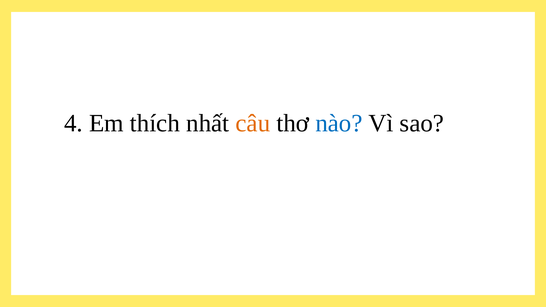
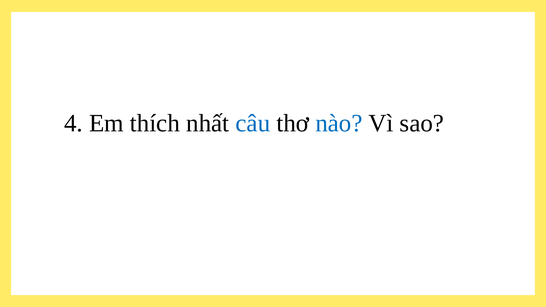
câu colour: orange -> blue
